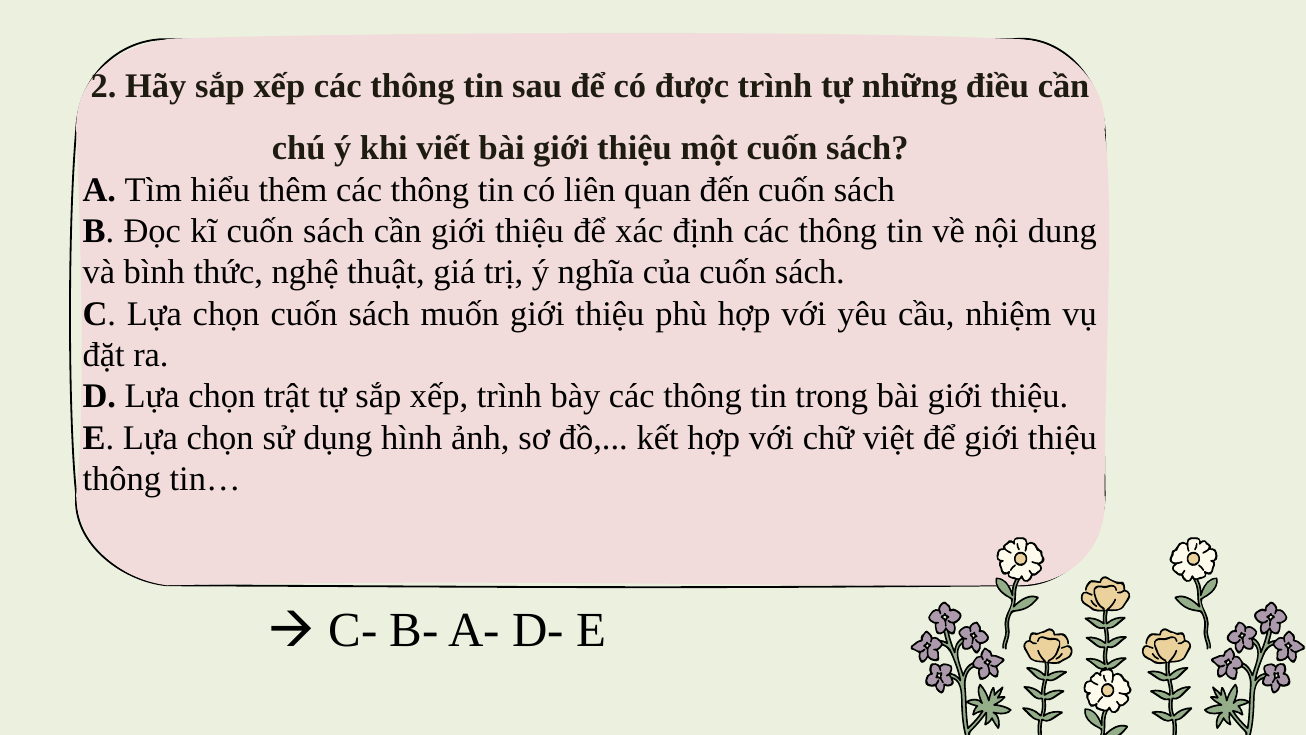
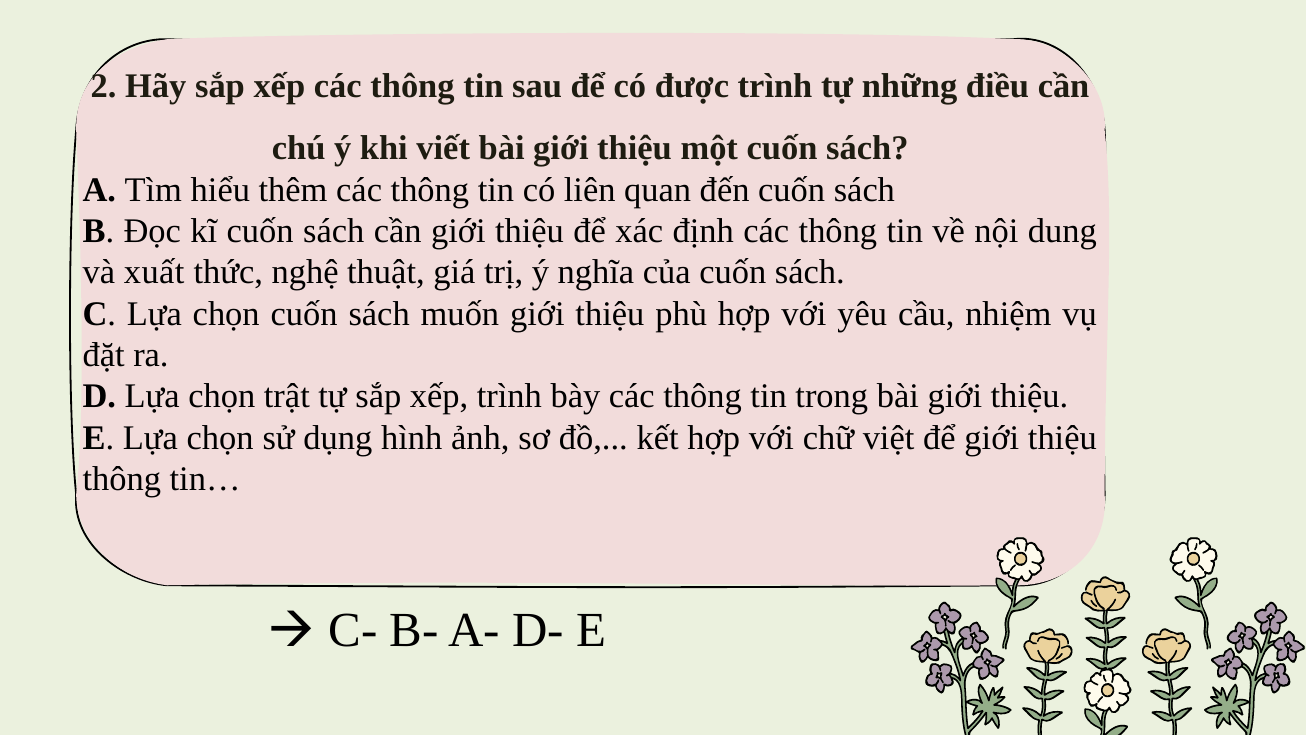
bình: bình -> xuất
